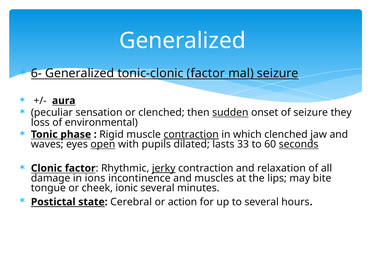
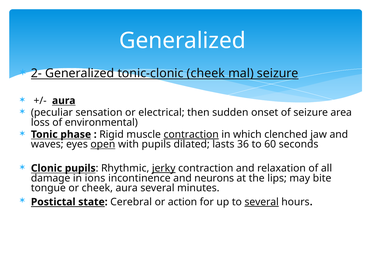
6-: 6- -> 2-
tonic-clonic factor: factor -> cheek
or clenched: clenched -> electrical
sudden underline: present -> none
they: they -> area
33: 33 -> 36
seconds underline: present -> none
Clonic factor: factor -> pupils
muscles: muscles -> neurons
cheek ionic: ionic -> aura
several at (262, 202) underline: none -> present
